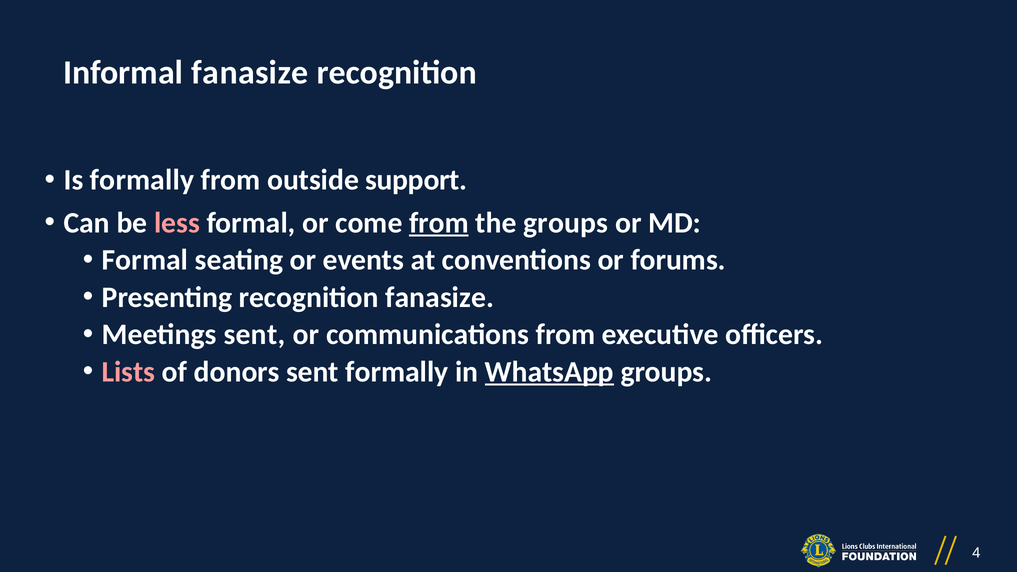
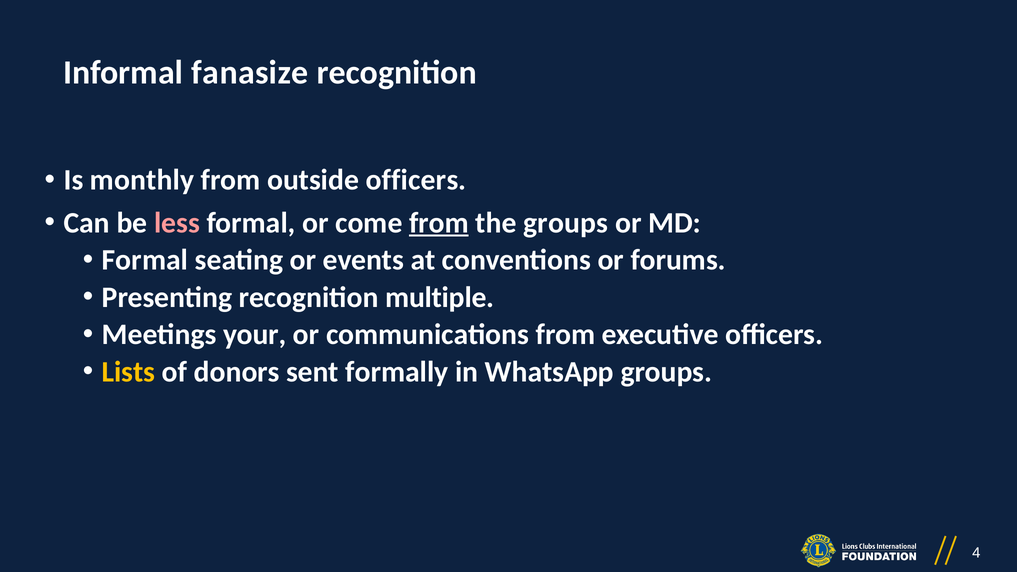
Is formally: formally -> monthly
outside support: support -> officers
recognition fanasize: fanasize -> multiple
Meetings sent: sent -> your
Lists colour: pink -> yellow
WhatsApp underline: present -> none
